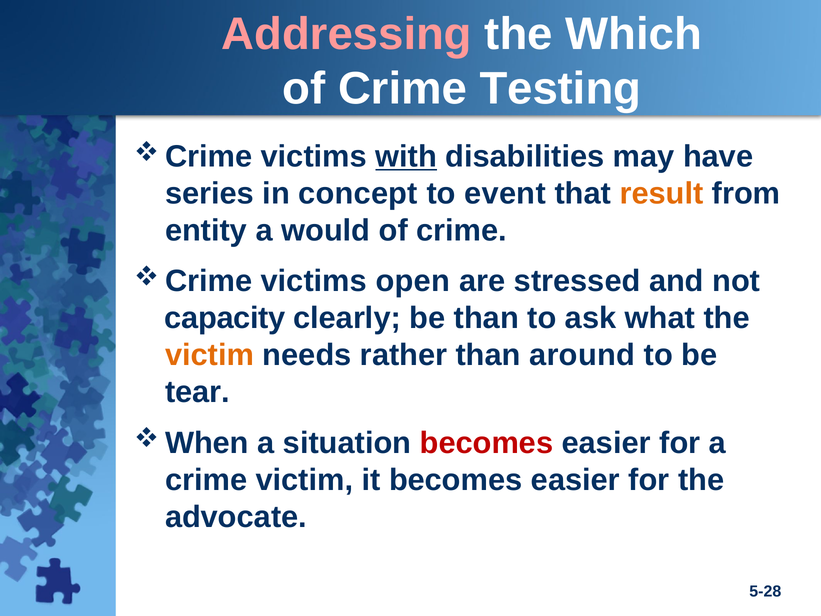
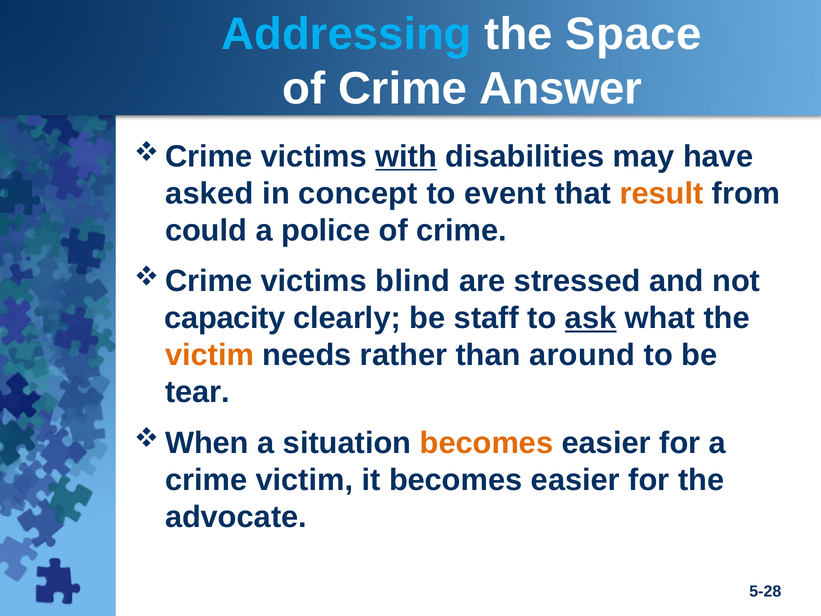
Addressing colour: pink -> light blue
Which: Which -> Space
Testing: Testing -> Answer
series: series -> asked
entity: entity -> could
would: would -> police
open: open -> blind
be than: than -> staff
ask underline: none -> present
becomes at (486, 443) colour: red -> orange
